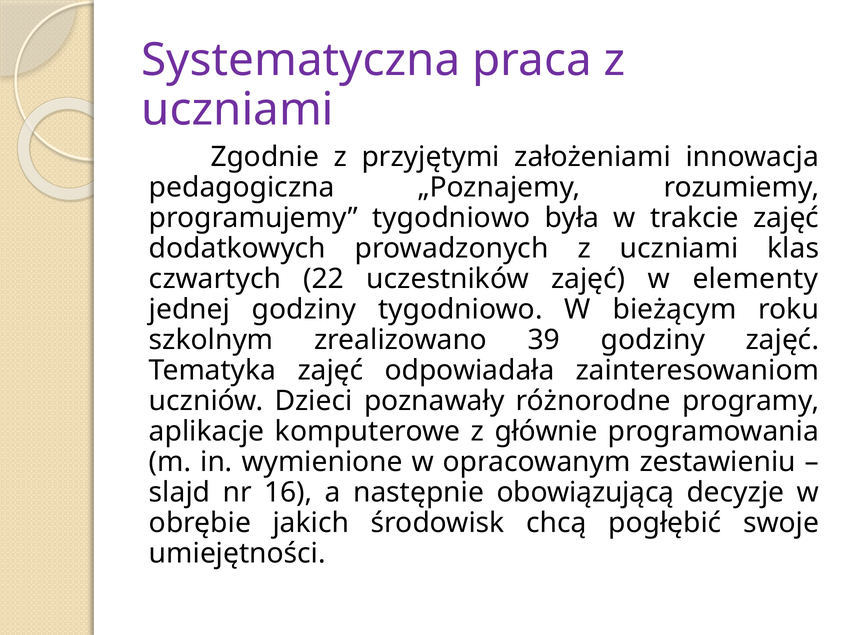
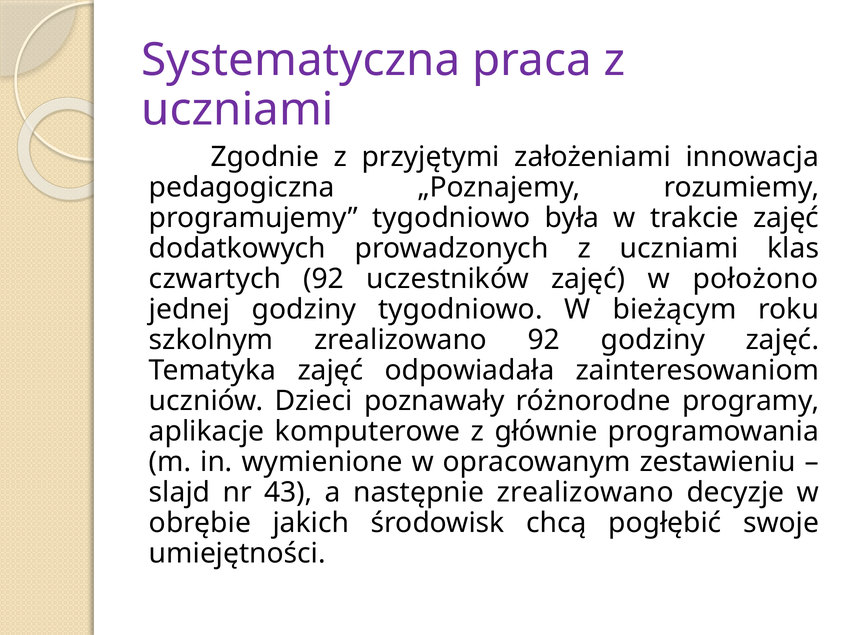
czwartych 22: 22 -> 92
elementy: elementy -> położono
zrealizowano 39: 39 -> 92
16: 16 -> 43
następnie obowiązującą: obowiązującą -> zrealizowano
